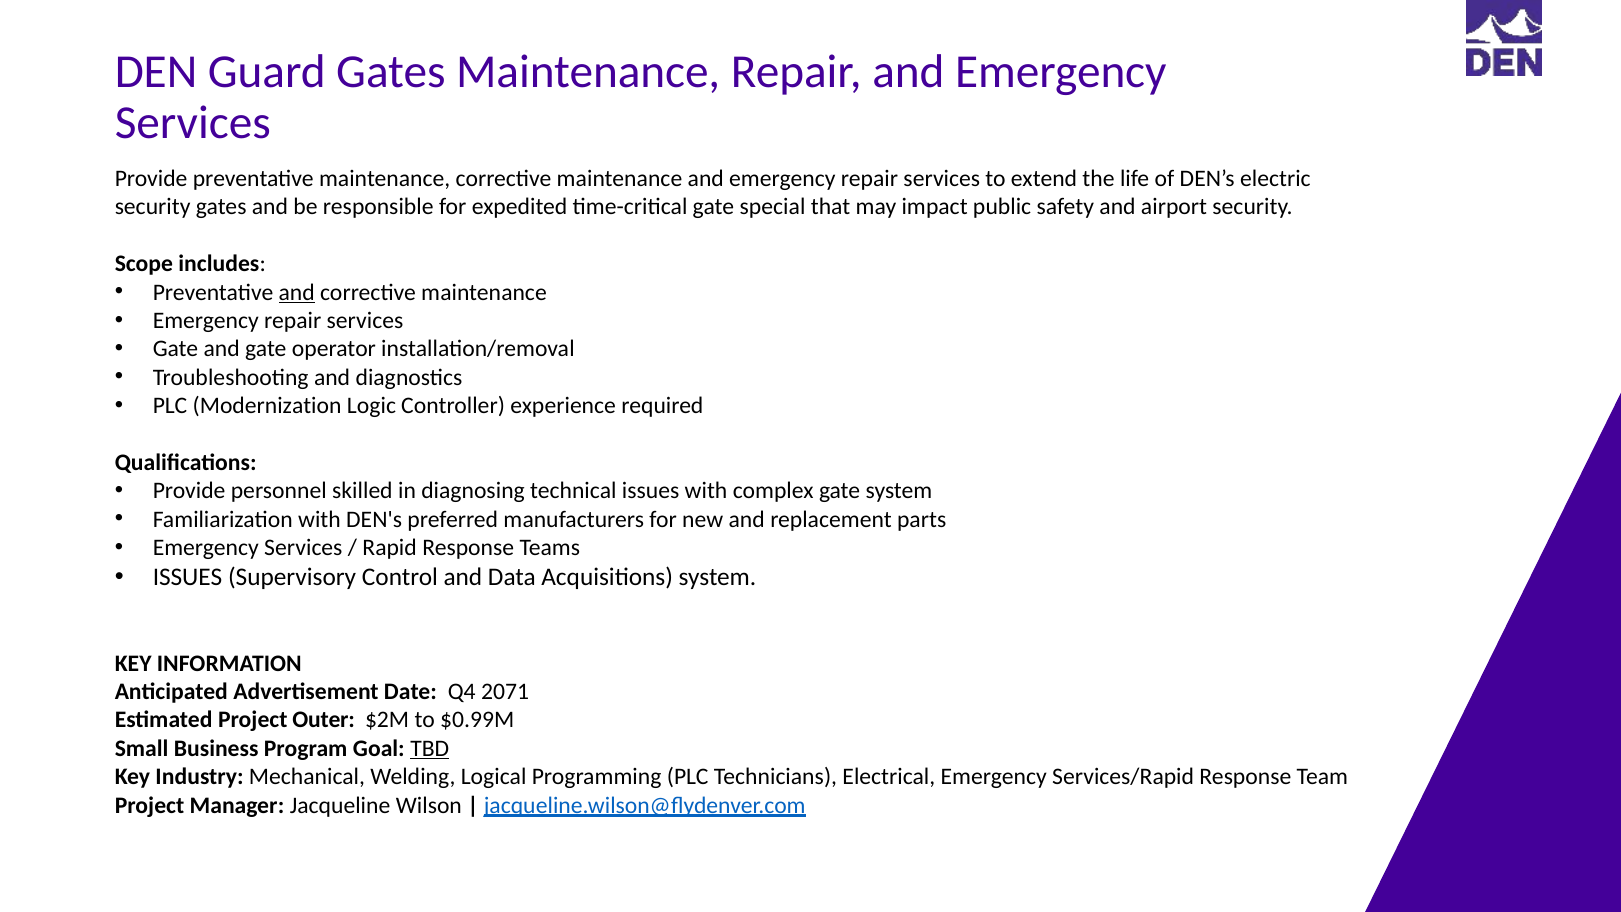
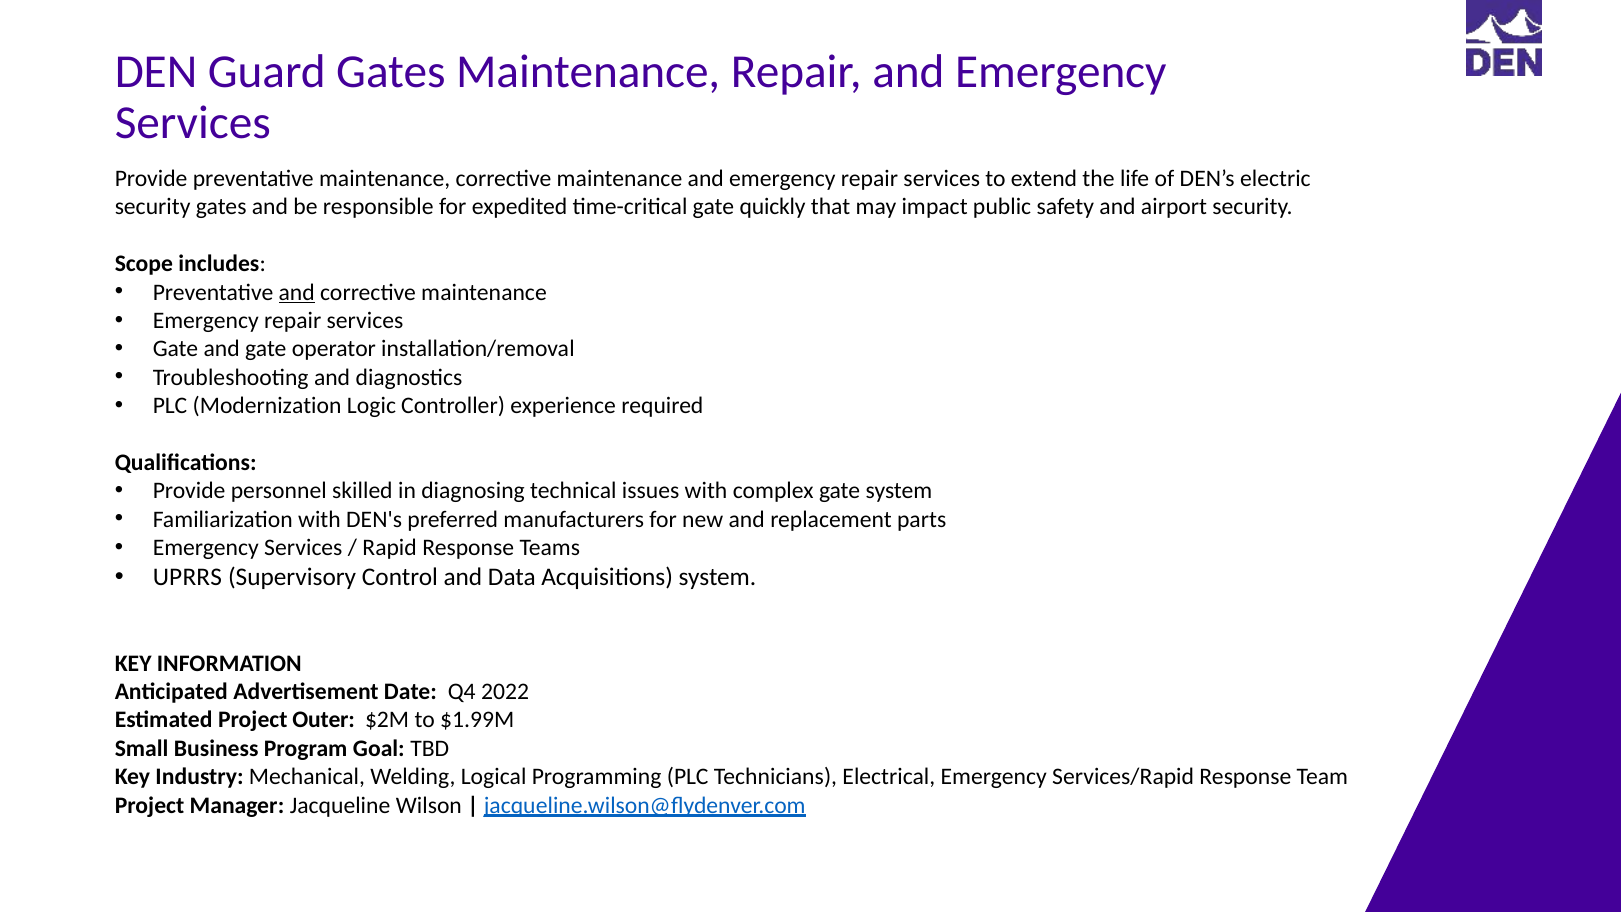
special: special -> quickly
ISSUES at (188, 577): ISSUES -> UPRRS
2071: 2071 -> 2022
$0.99M: $0.99M -> $1.99M
TBD underline: present -> none
